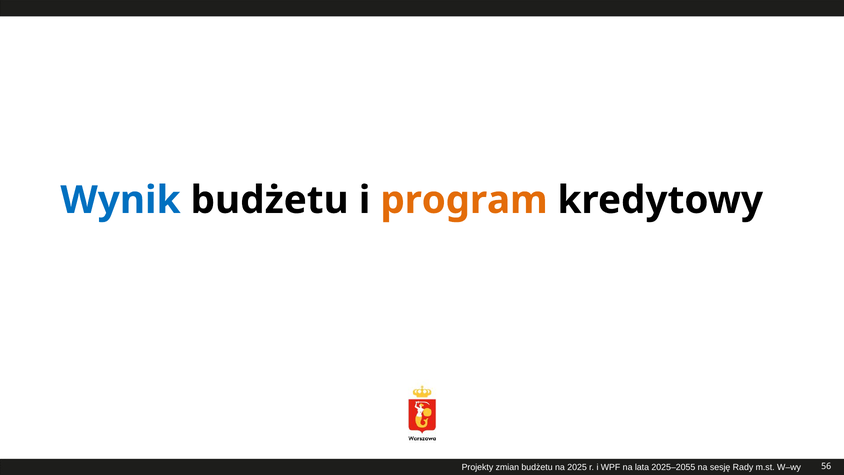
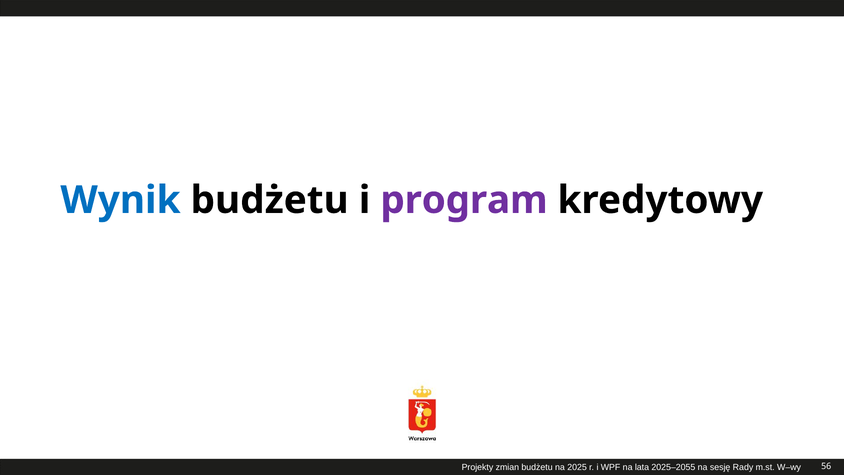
program colour: orange -> purple
